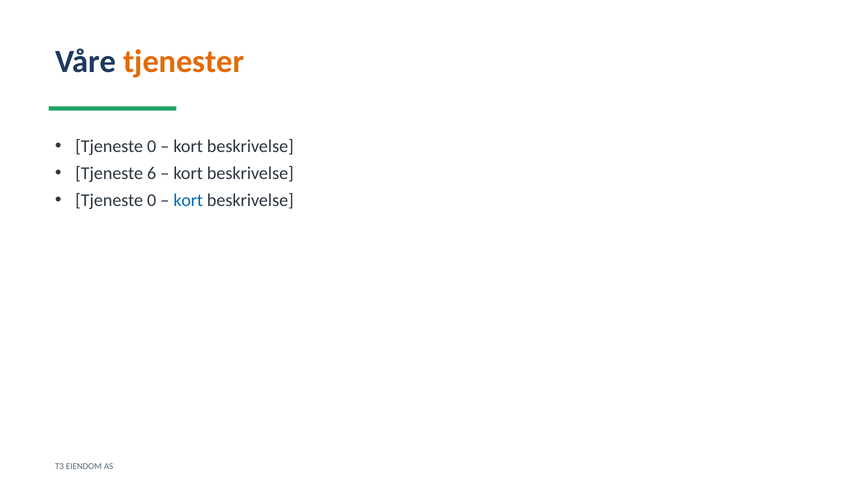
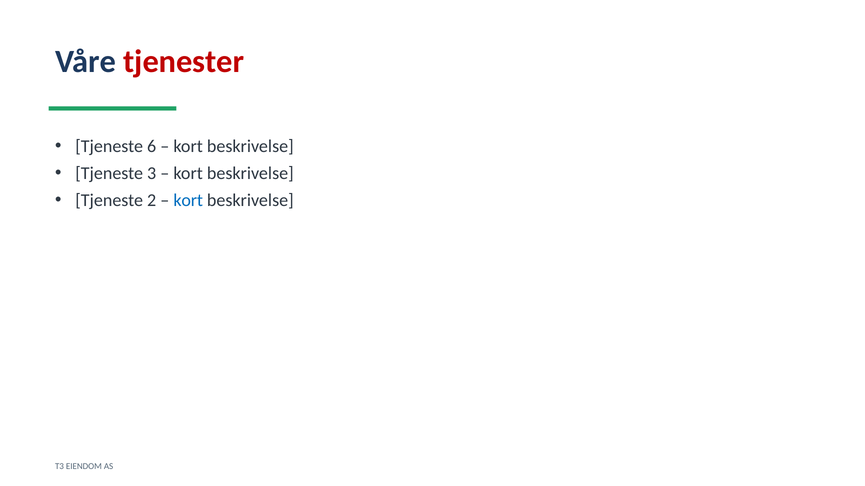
tjenester colour: orange -> red
0 at (152, 147): 0 -> 6
6: 6 -> 3
0 at (152, 201): 0 -> 2
